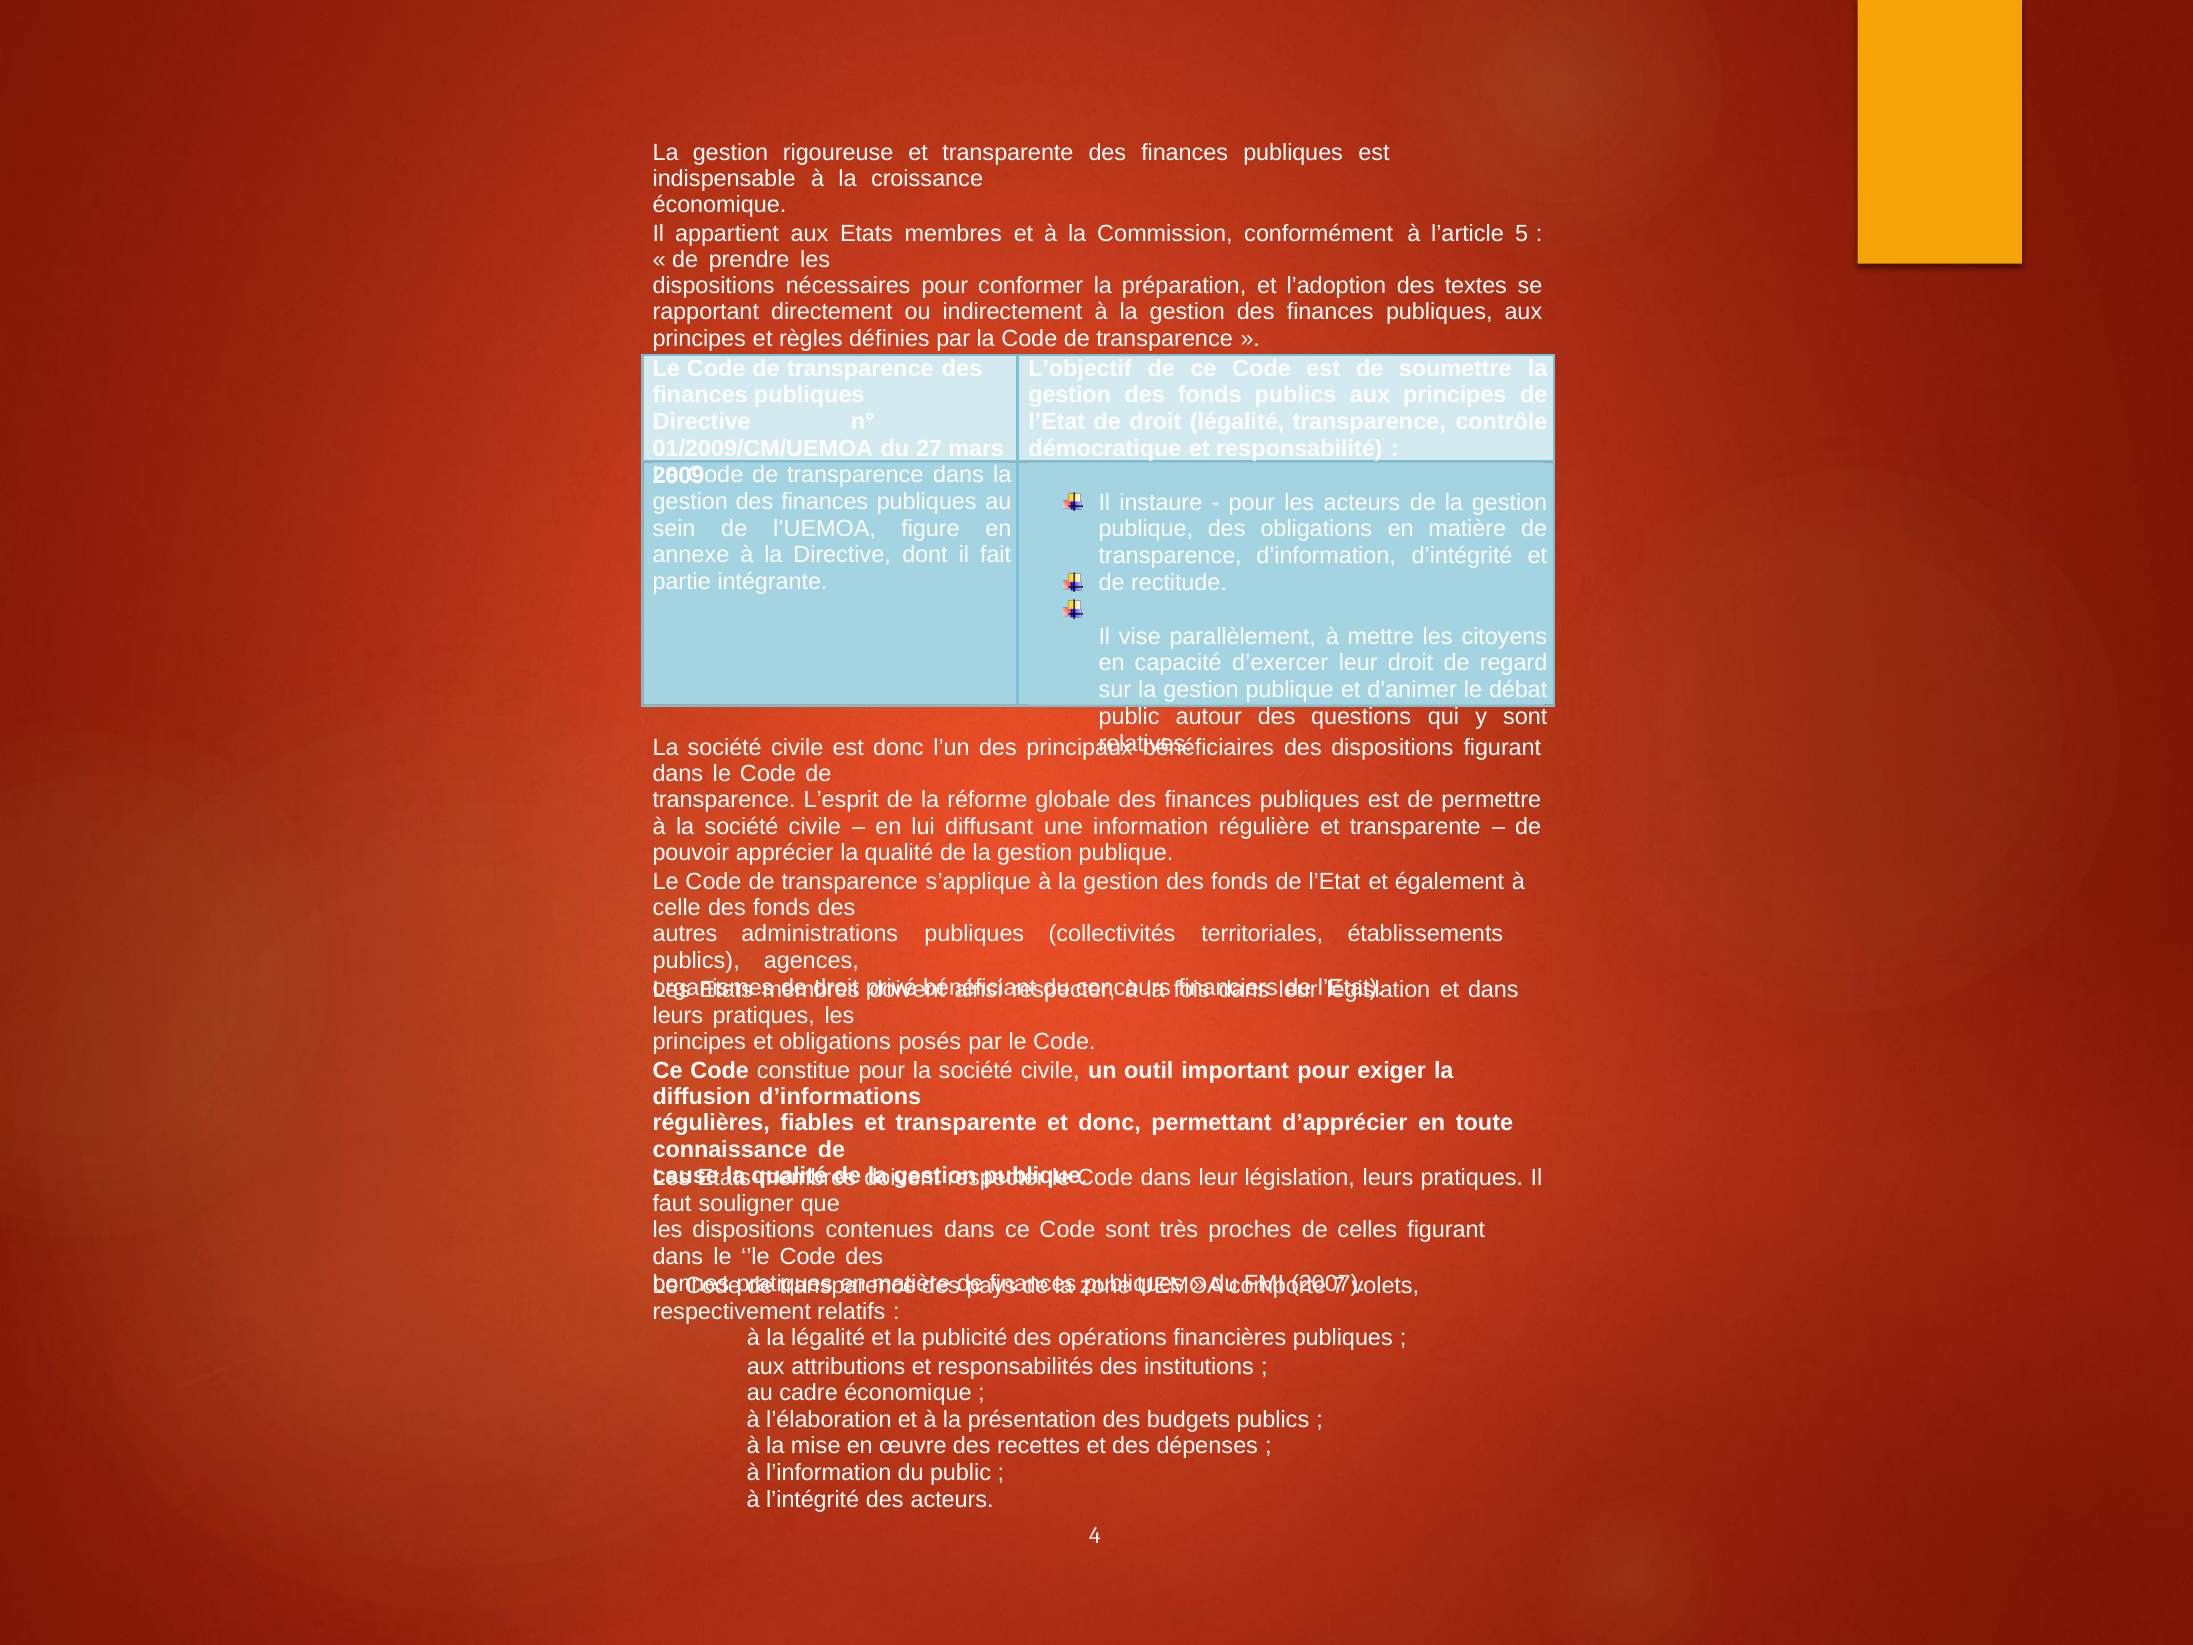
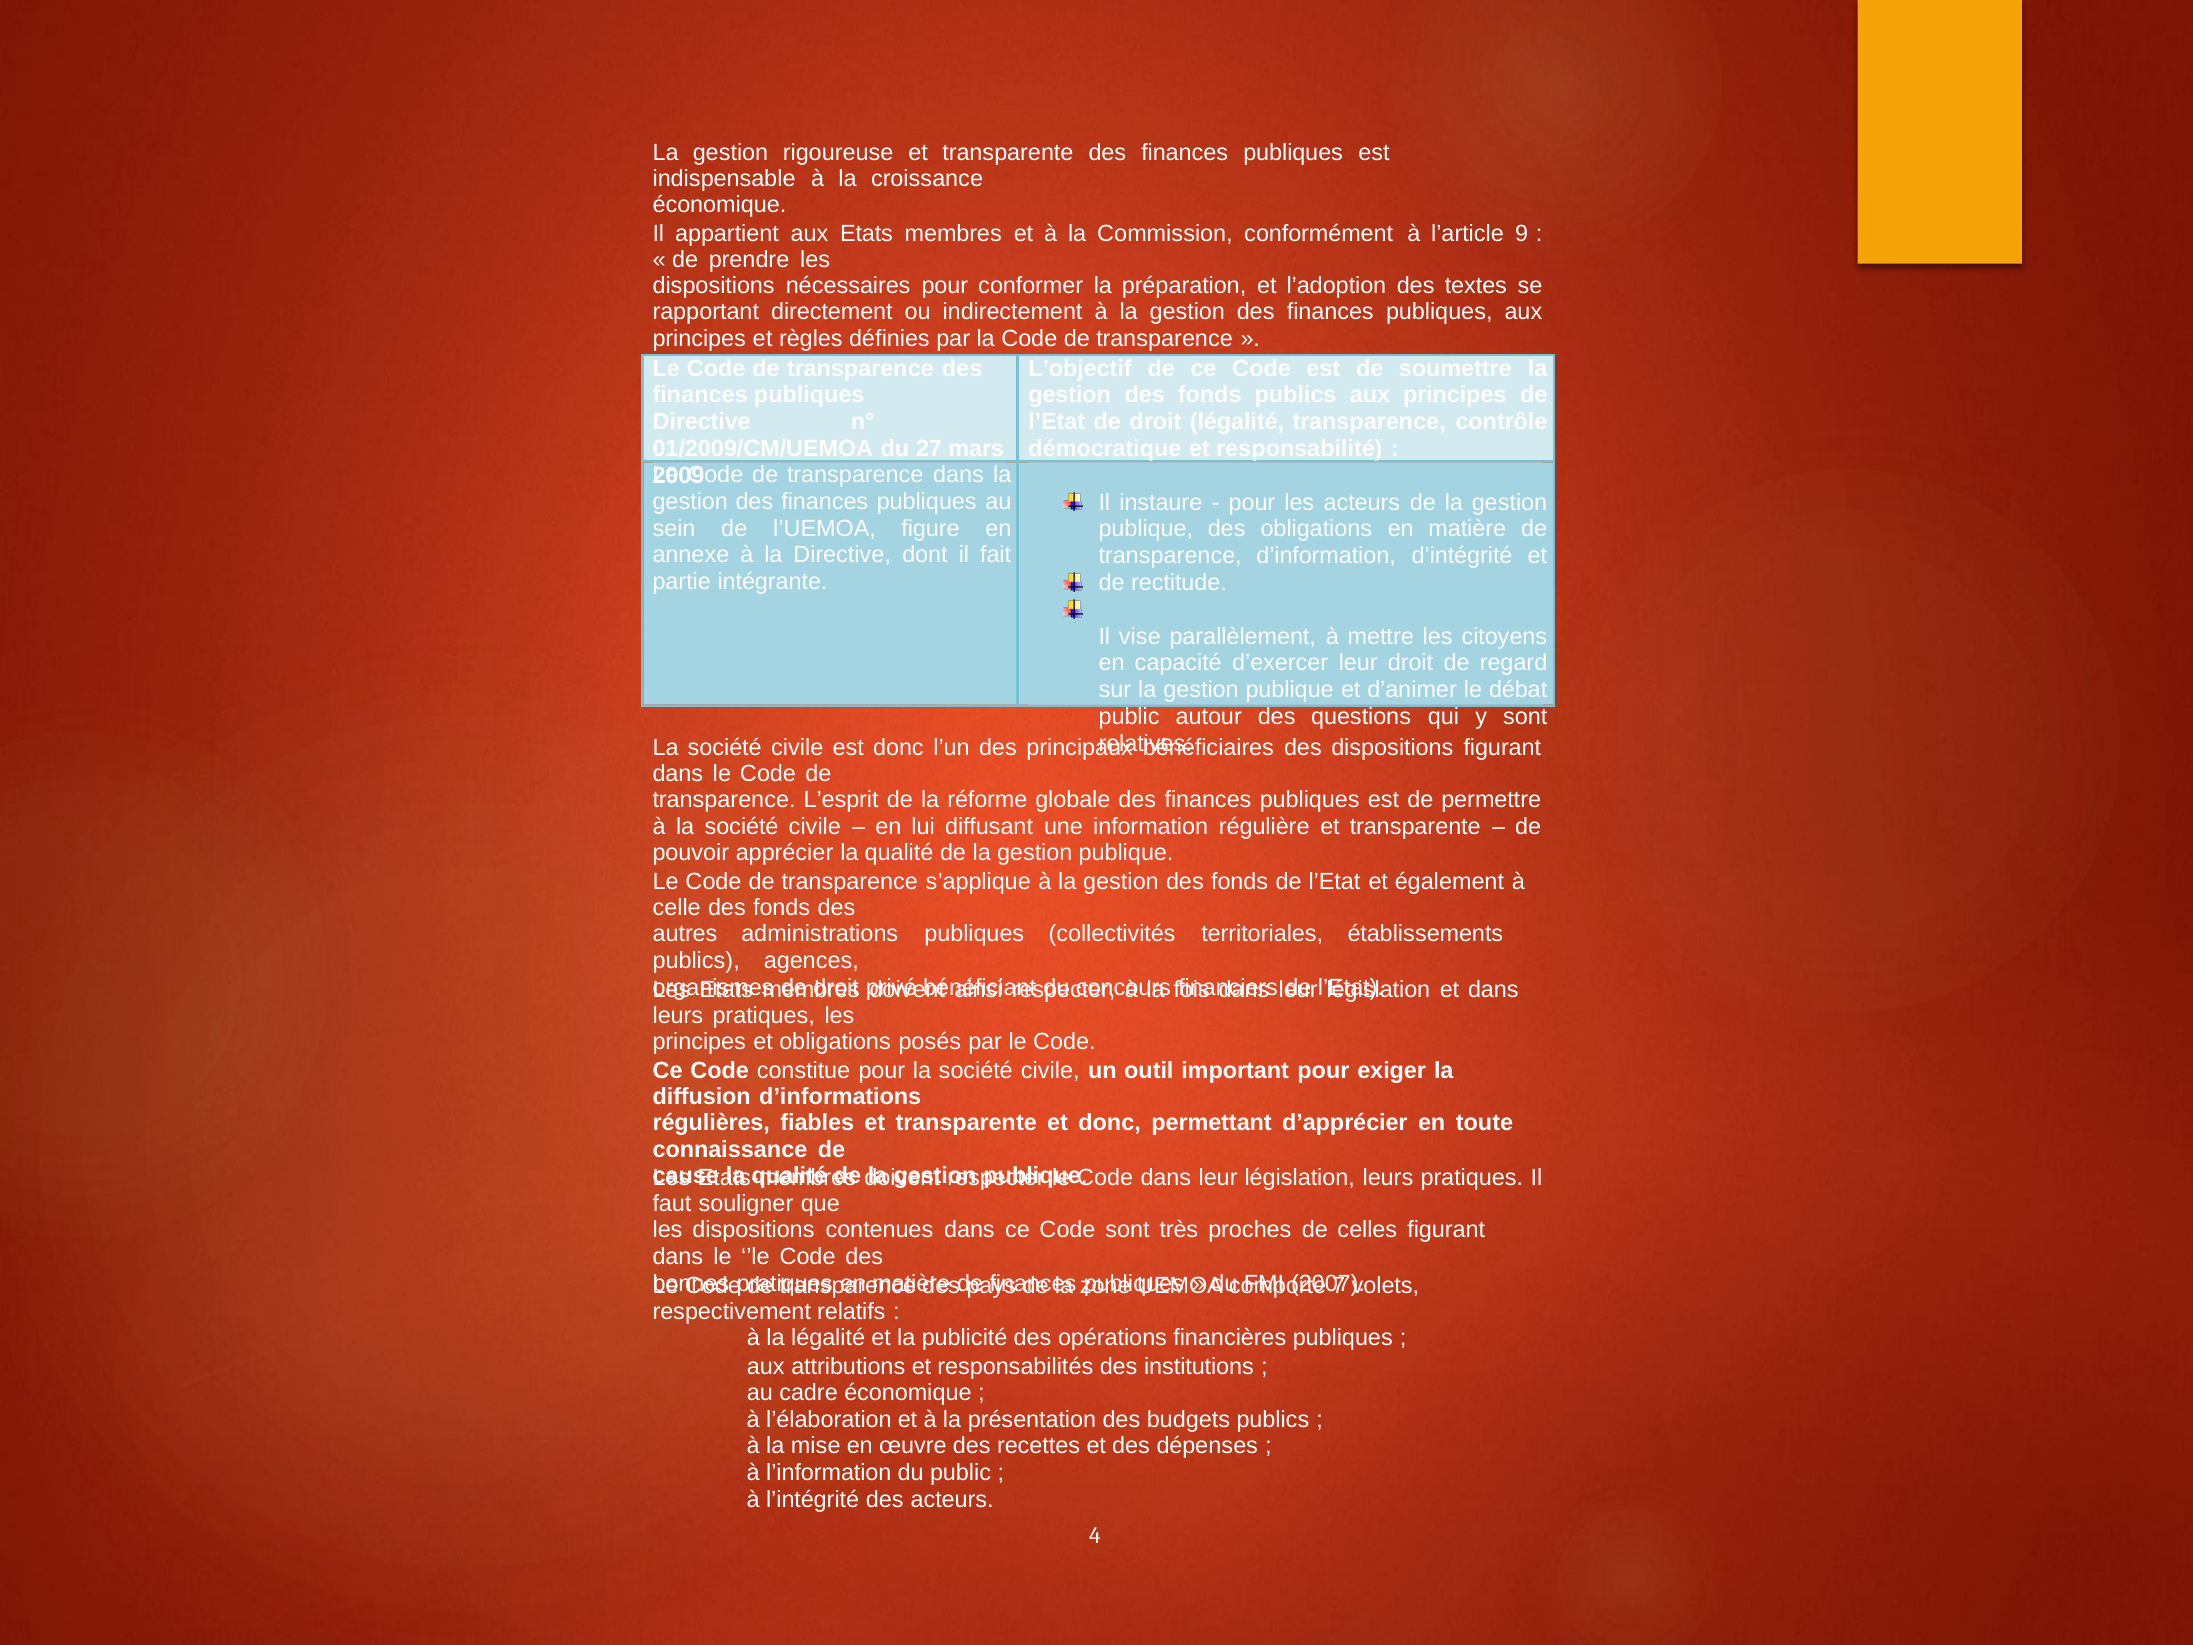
5: 5 -> 9
